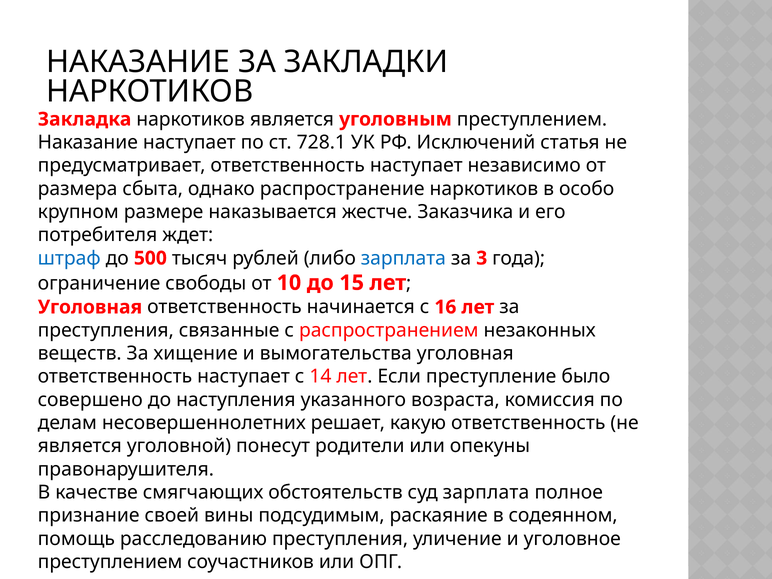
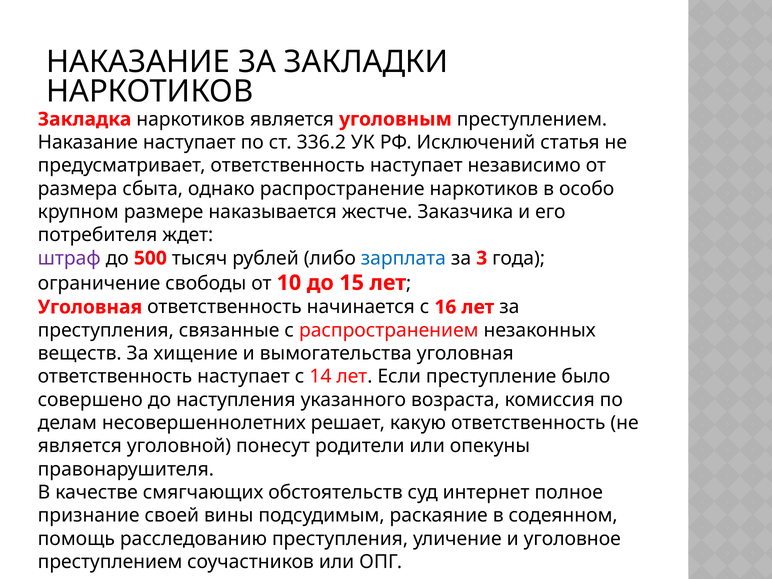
728.1: 728.1 -> 336.2
штраф colour: blue -> purple
суд зарплата: зарплата -> интернет
